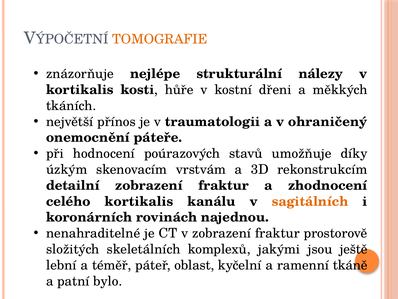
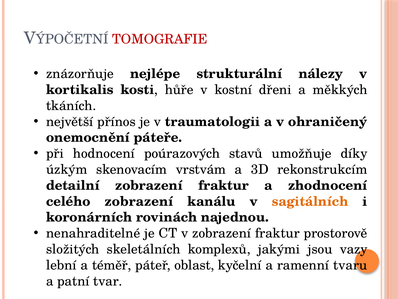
TOMOGRAFIE colour: orange -> red
celého kortikalis: kortikalis -> zobrazení
ještě: ještě -> vazy
tkáně: tkáně -> tvaru
bylo: bylo -> tvar
